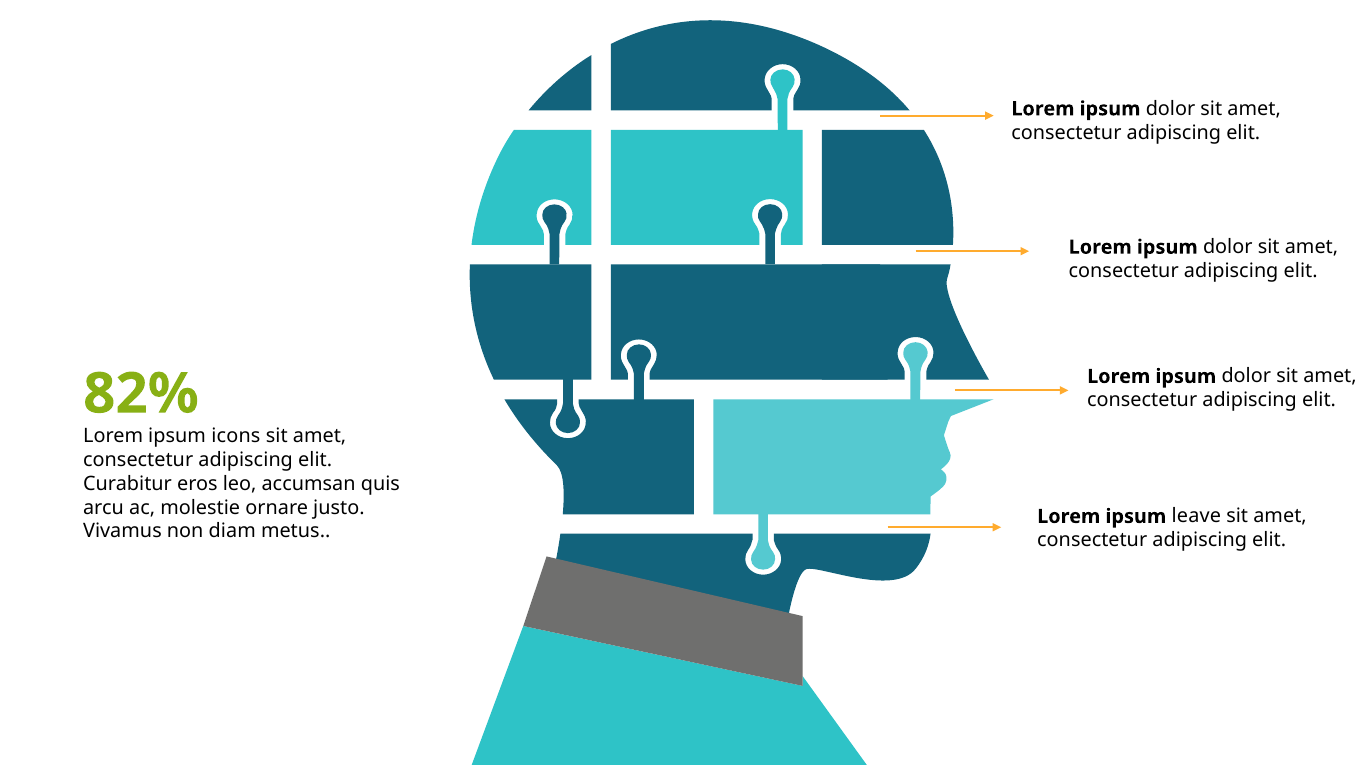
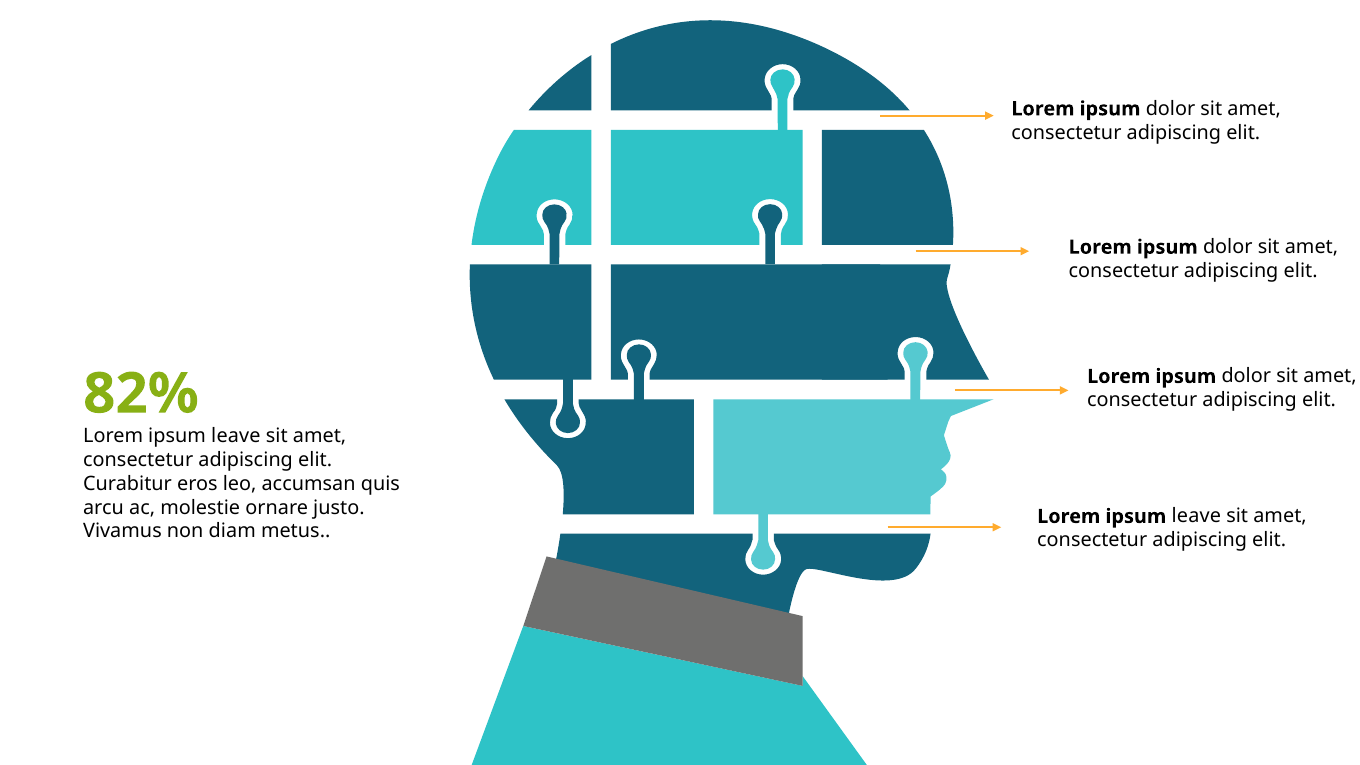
icons at (236, 436): icons -> leave
